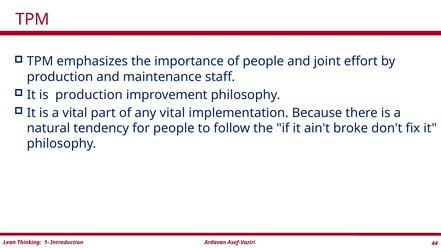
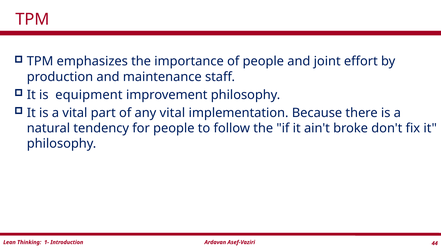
is production: production -> equipment
